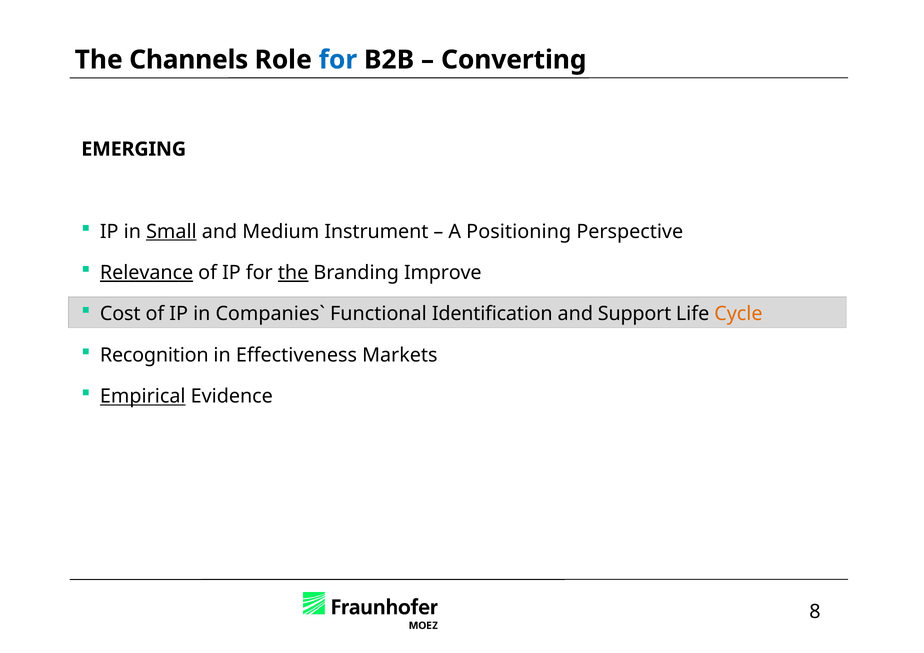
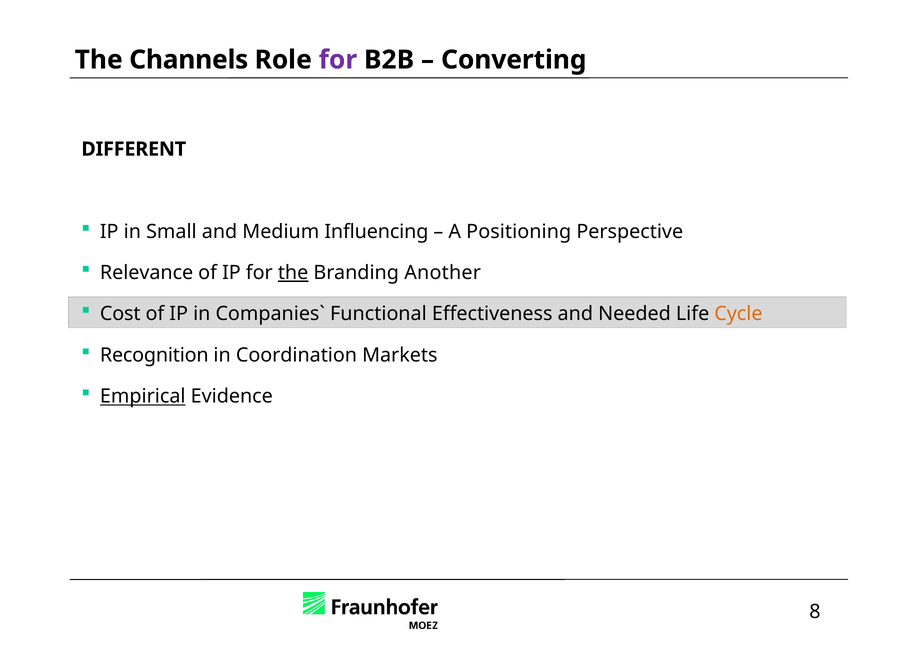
for at (338, 60) colour: blue -> purple
EMERGING: EMERGING -> DIFFERENT
Small underline: present -> none
Instrument: Instrument -> Influencing
Relevance underline: present -> none
Improve: Improve -> Another
Identification: Identification -> Effectiveness
Support: Support -> Needed
Effectiveness: Effectiveness -> Coordination
